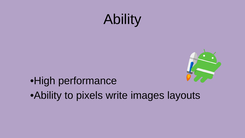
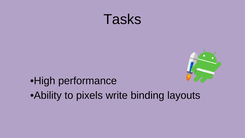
Ability at (122, 19): Ability -> Tasks
images: images -> binding
